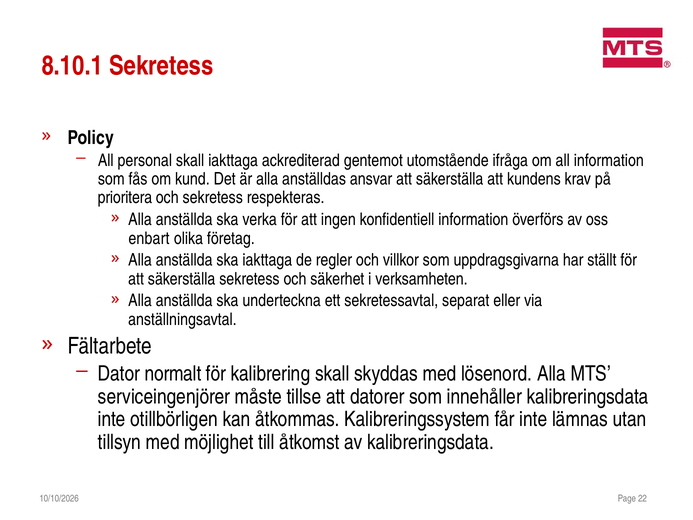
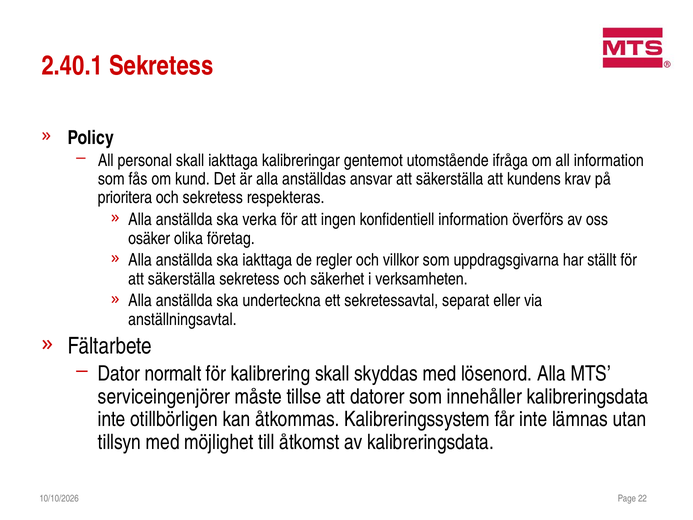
8.10.1: 8.10.1 -> 2.40.1
ackrediterad: ackrediterad -> kalibreringar
enbart: enbart -> osäker
